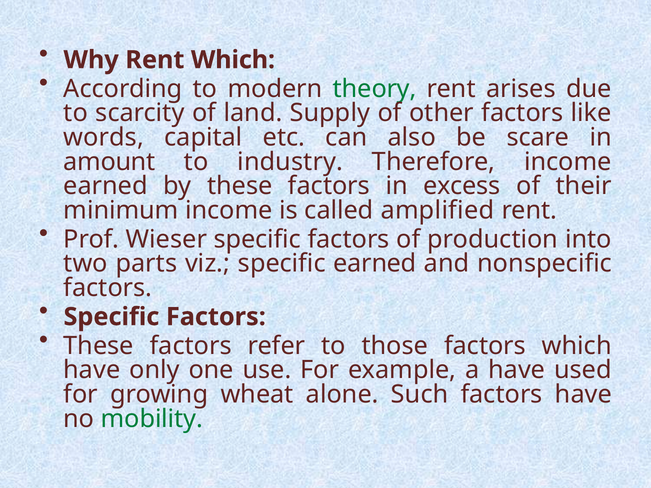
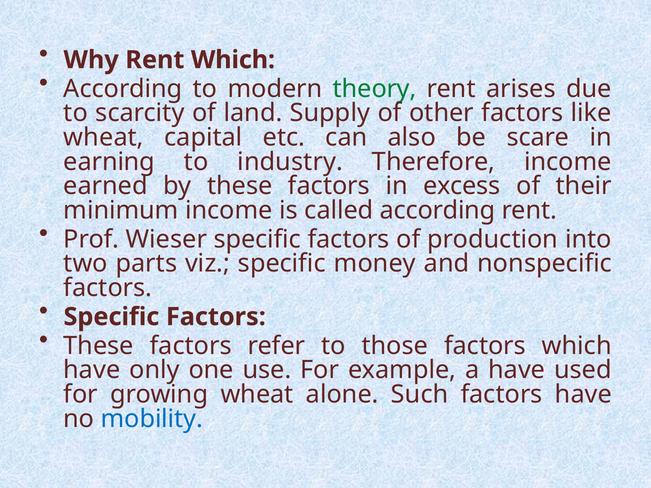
words at (104, 137): words -> wheat
amount: amount -> earning
called amplified: amplified -> according
specific earned: earned -> money
mobility colour: green -> blue
